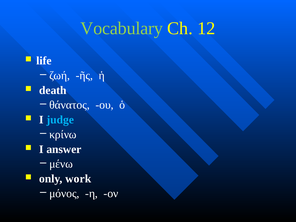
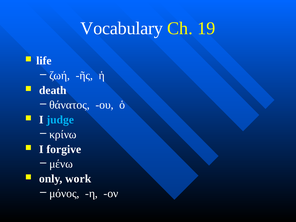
Vocabulary colour: light green -> white
12: 12 -> 19
answer: answer -> forgive
